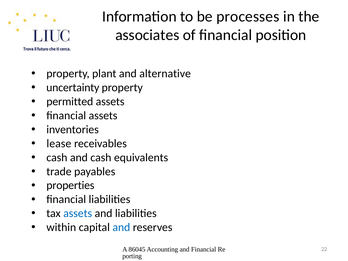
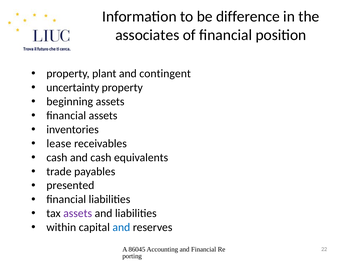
processes: processes -> difference
alternative: alternative -> contingent
permitted: permitted -> beginning
properties: properties -> presented
assets at (78, 213) colour: blue -> purple
